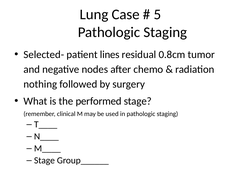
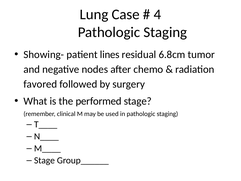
5: 5 -> 4
Selected-: Selected- -> Showing-
0.8cm: 0.8cm -> 6.8cm
nothing: nothing -> favored
